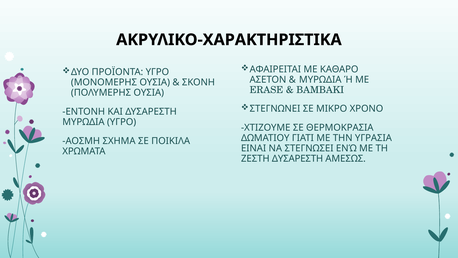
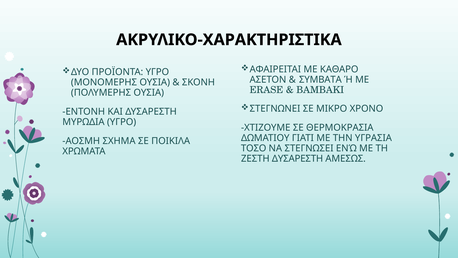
ΜΥΡΩΔΙΑ at (320, 79): ΜΥΡΩΔΙΑ -> ΣΥΜΒΑΤΑ
ΕΙΝΑΙ: ΕΙΝΑΙ -> ΤΟΣΟ
